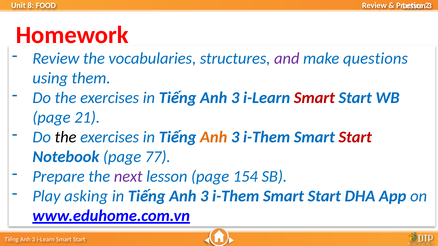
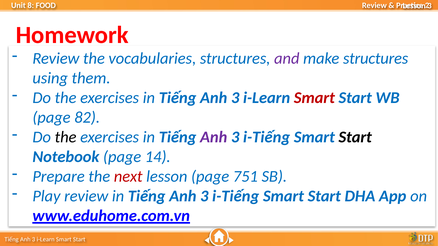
make questions: questions -> structures
21: 21 -> 82
Anh at (214, 137) colour: orange -> purple
i-Them at (267, 137): i-Them -> i-Tiếng
Start at (355, 137) colour: red -> black
77: 77 -> 14
next colour: purple -> red
154: 154 -> 751
Play asking: asking -> review
i-Them at (236, 196): i-Them -> i-Tiếng
